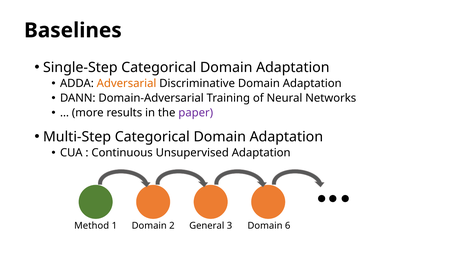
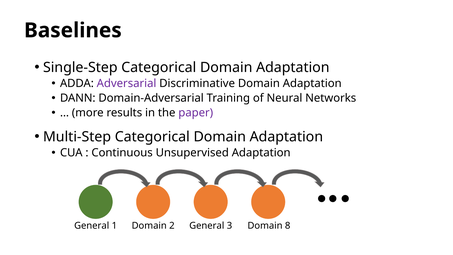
Adversarial colour: orange -> purple
Method at (92, 226): Method -> General
6: 6 -> 8
